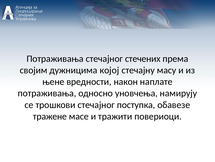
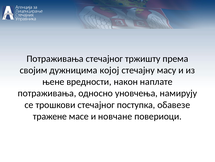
стечених: стечених -> тржишту
тражити: тражити -> новчане
